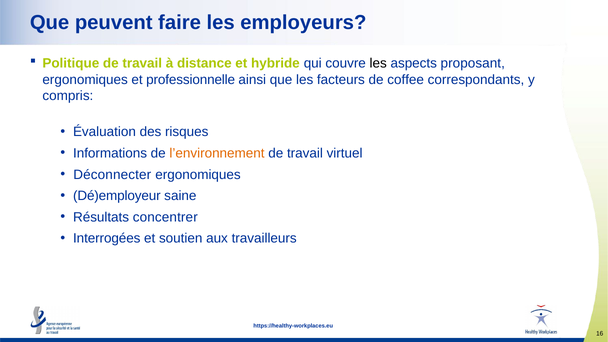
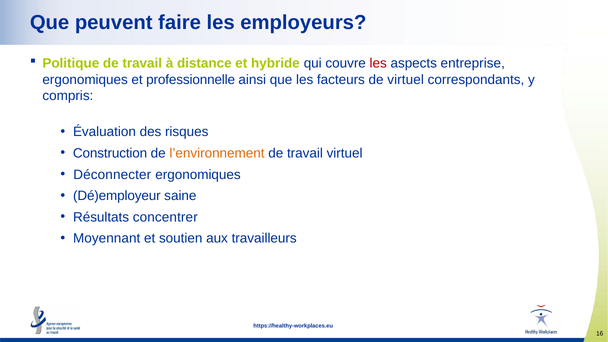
les at (378, 63) colour: black -> red
proposant: proposant -> entreprise
de coffee: coffee -> virtuel
Informations: Informations -> Construction
Interrogées: Interrogées -> Moyennant
